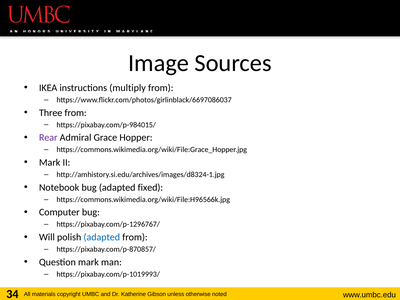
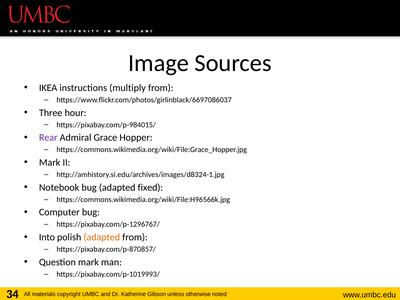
Three from: from -> hour
Will: Will -> Into
adapted at (102, 237) colour: blue -> orange
